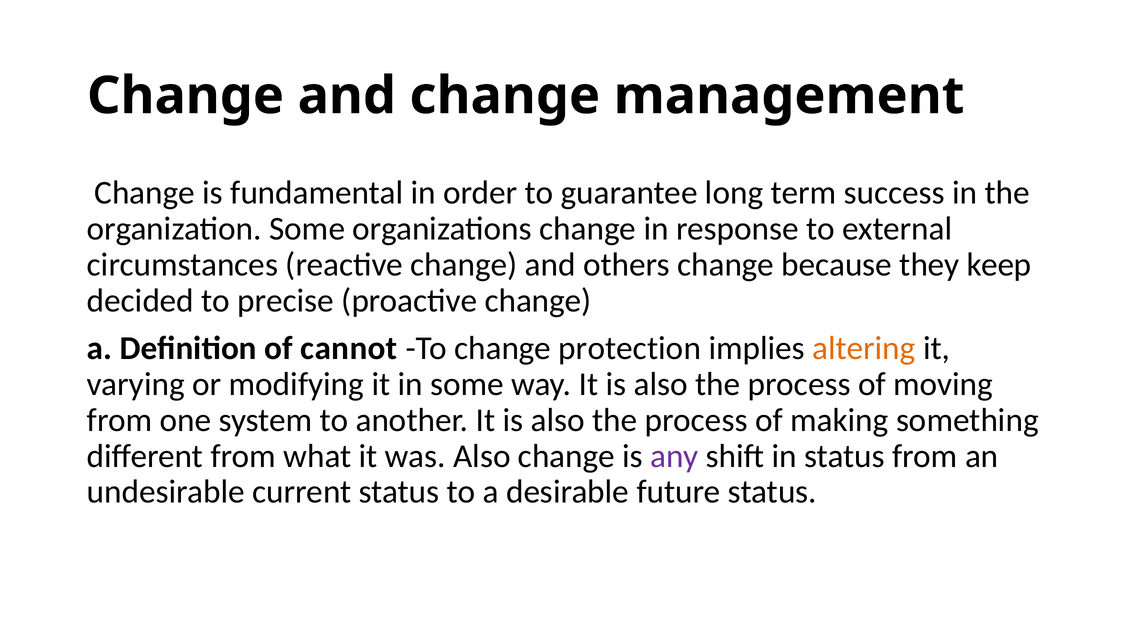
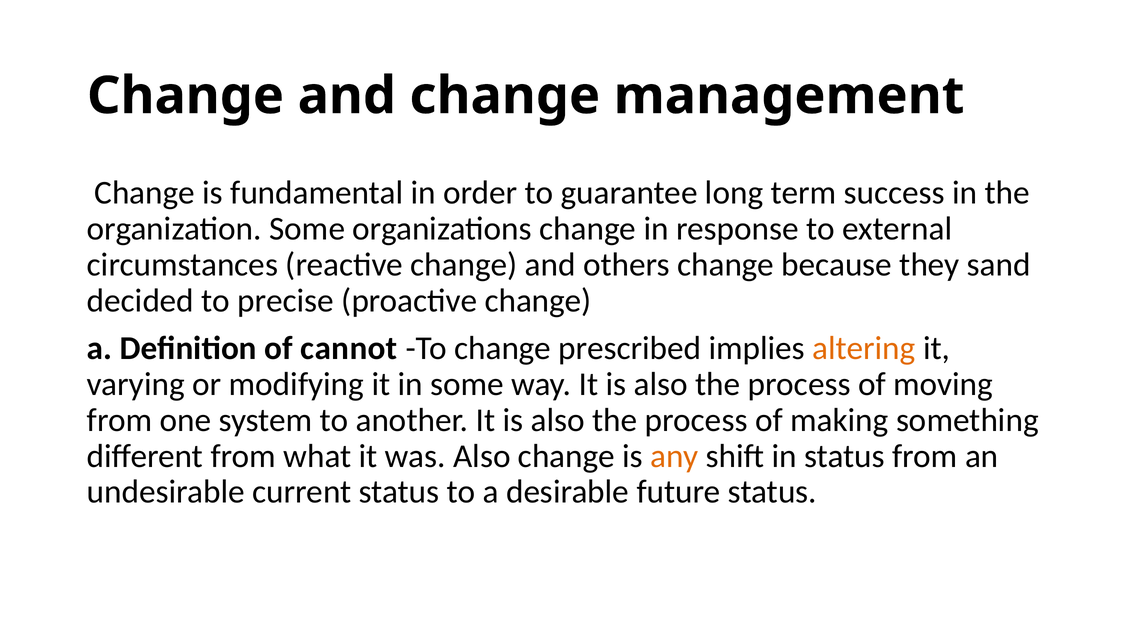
keep: keep -> sand
protection: protection -> prescribed
any colour: purple -> orange
